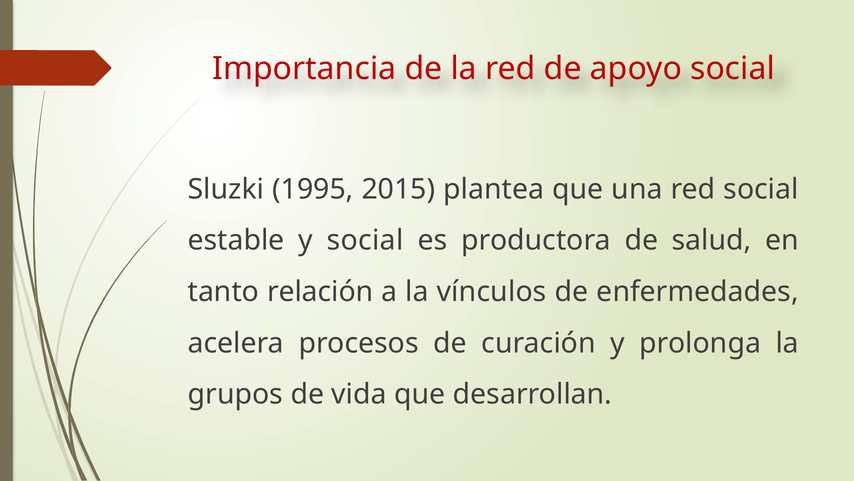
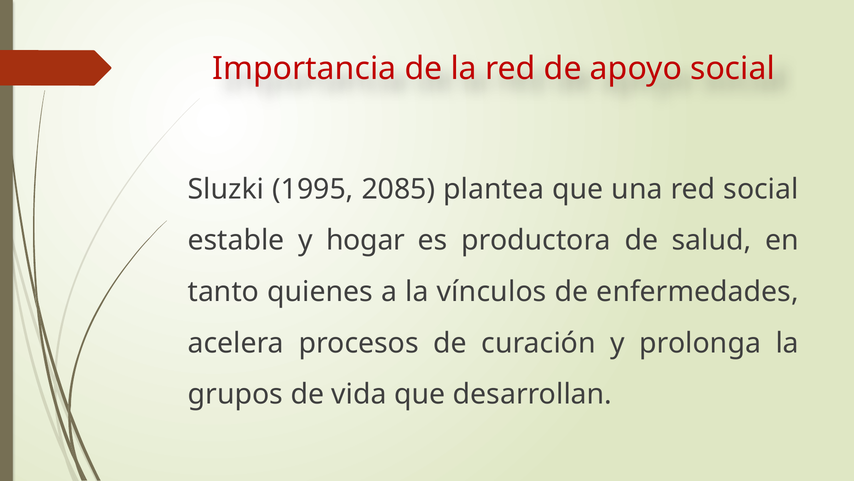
2015: 2015 -> 2085
y social: social -> hogar
relación: relación -> quienes
